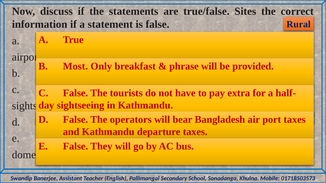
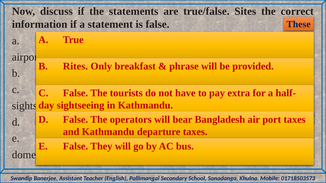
Rural: Rural -> These
Most: Most -> Rites
